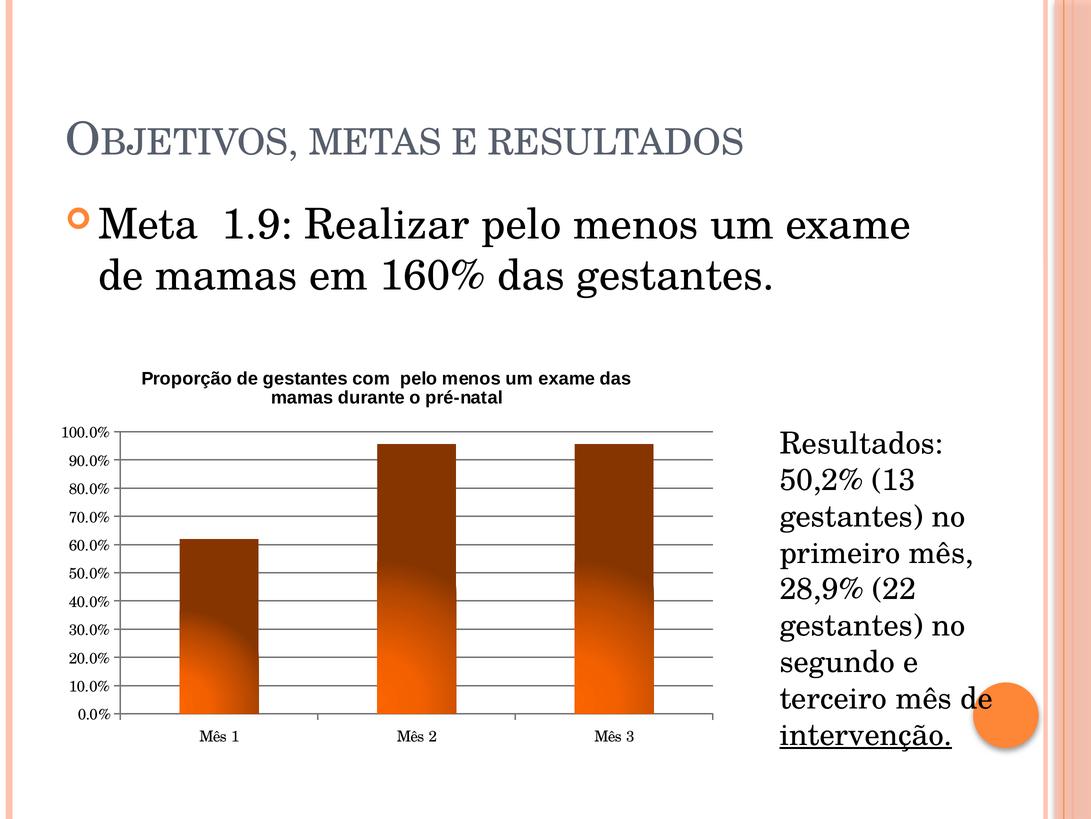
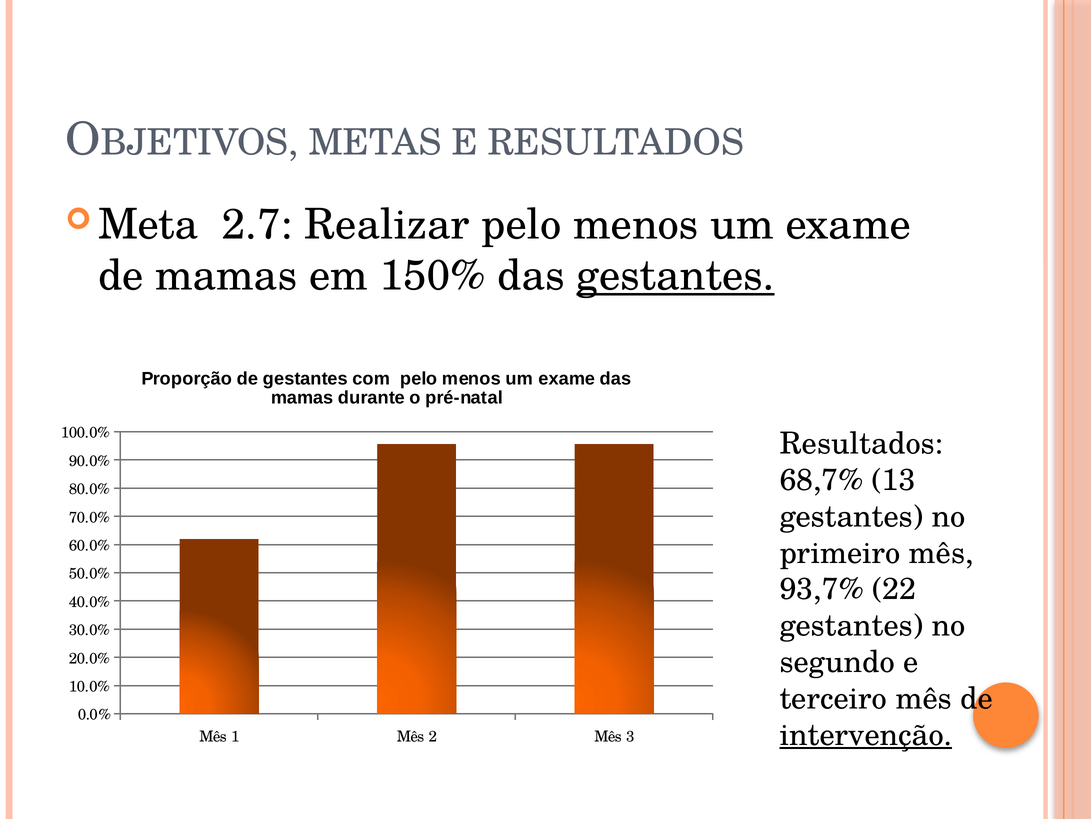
1.9: 1.9 -> 2.7
160%: 160% -> 150%
gestantes at (676, 276) underline: none -> present
50,2%: 50,2% -> 68,7%
28,9%: 28,9% -> 93,7%
